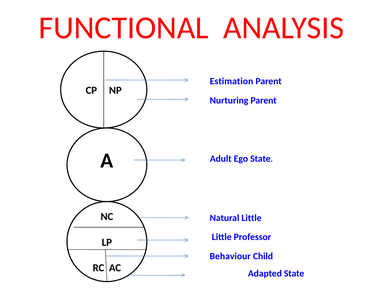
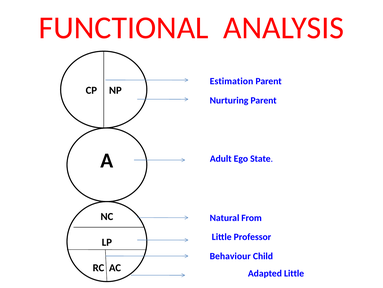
Natural Little: Little -> From
Adapted State: State -> Little
